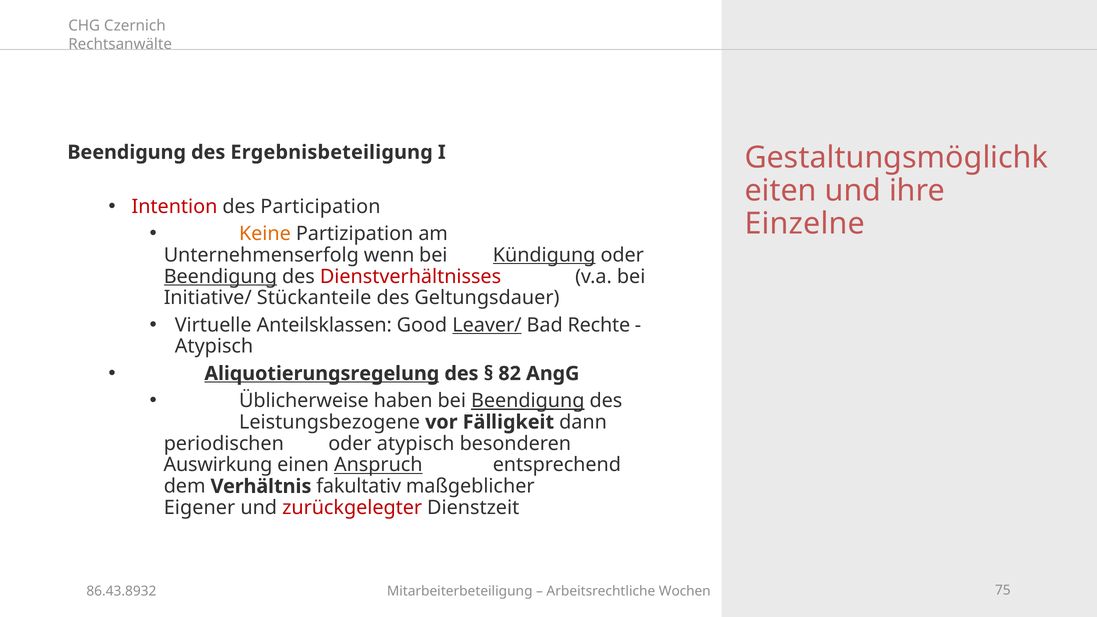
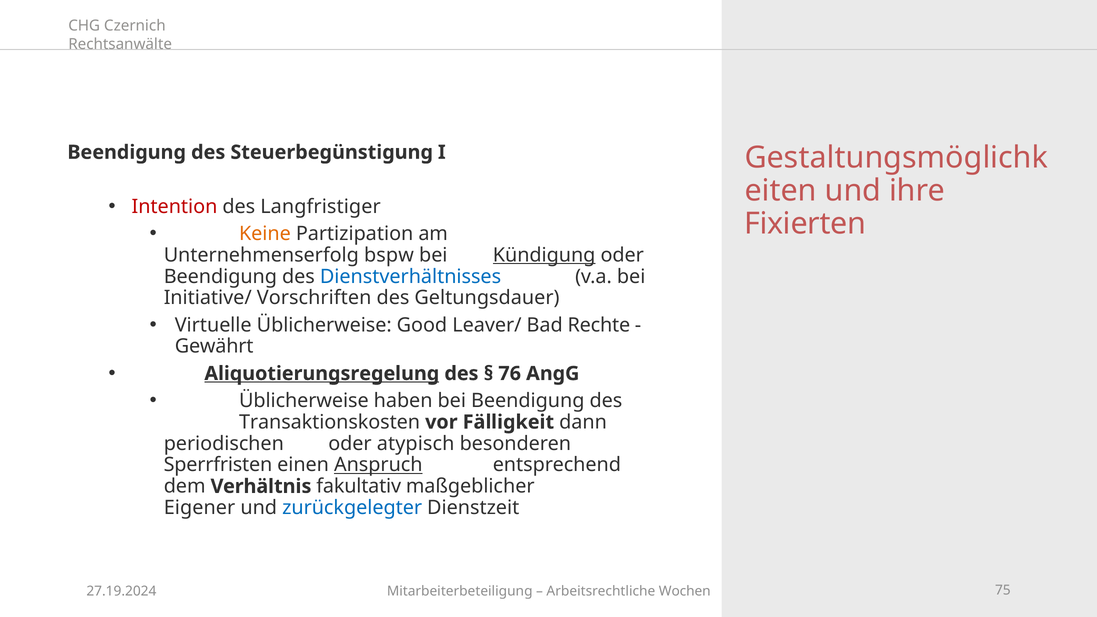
Ergebnisbeteiligung: Ergebnisbeteiligung -> Steuerbegünstigung
Participation: Participation -> Langfristiger
Einzelne: Einzelne -> Fixierten
wenn: wenn -> bspw
Beendigung at (220, 277) underline: present -> none
Dienstverhältnisses colour: red -> blue
Stückanteile: Stückanteile -> Vorschriften
Virtuelle Anteilsklassen: Anteilsklassen -> Üblicherweise
Leaver/ underline: present -> none
Atypisch at (214, 346): Atypisch -> Gewährt
82: 82 -> 76
Beendigung at (528, 401) underline: present -> none
Leistungsbezogene: Leistungsbezogene -> Transaktionskosten
Auswirkung: Auswirkung -> Sperrfristen
zurückgelegter colour: red -> blue
86.43.8932: 86.43.8932 -> 27.19.2024
